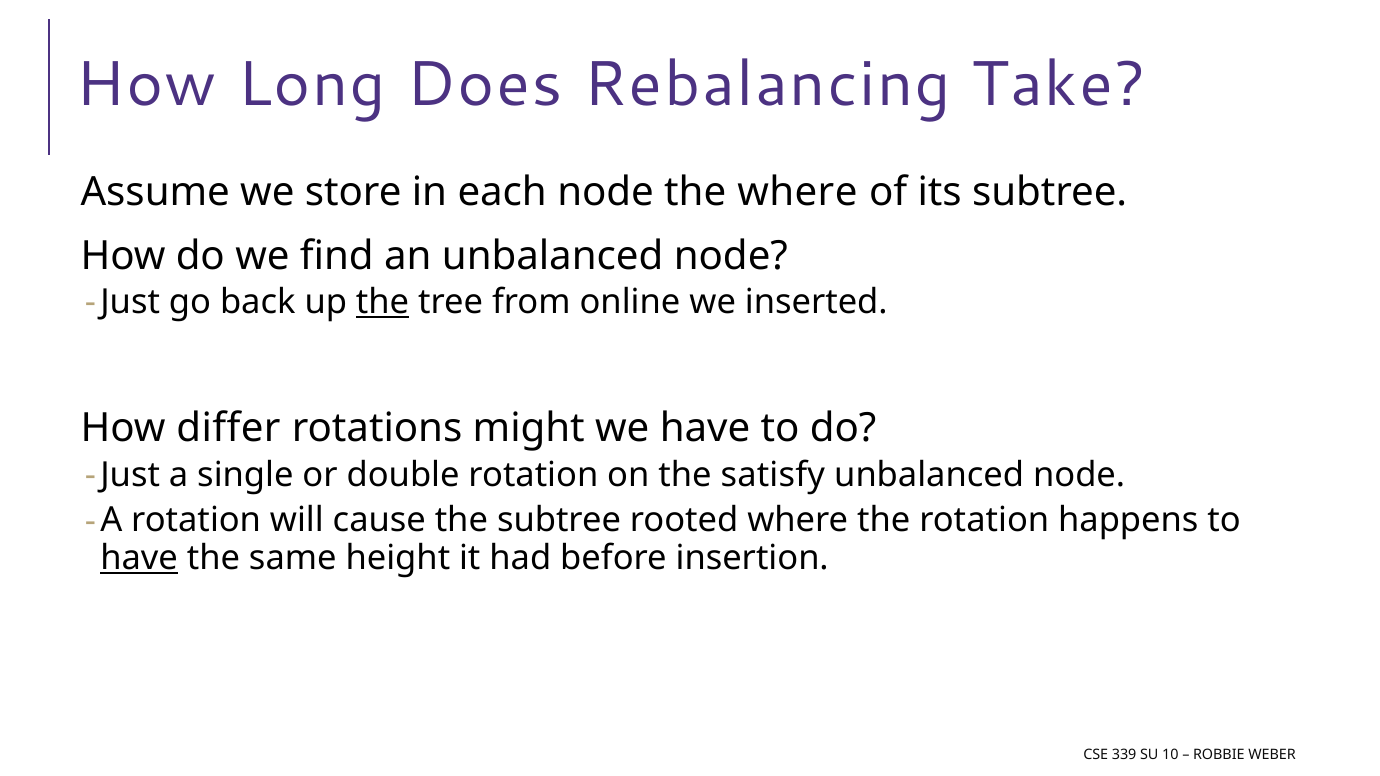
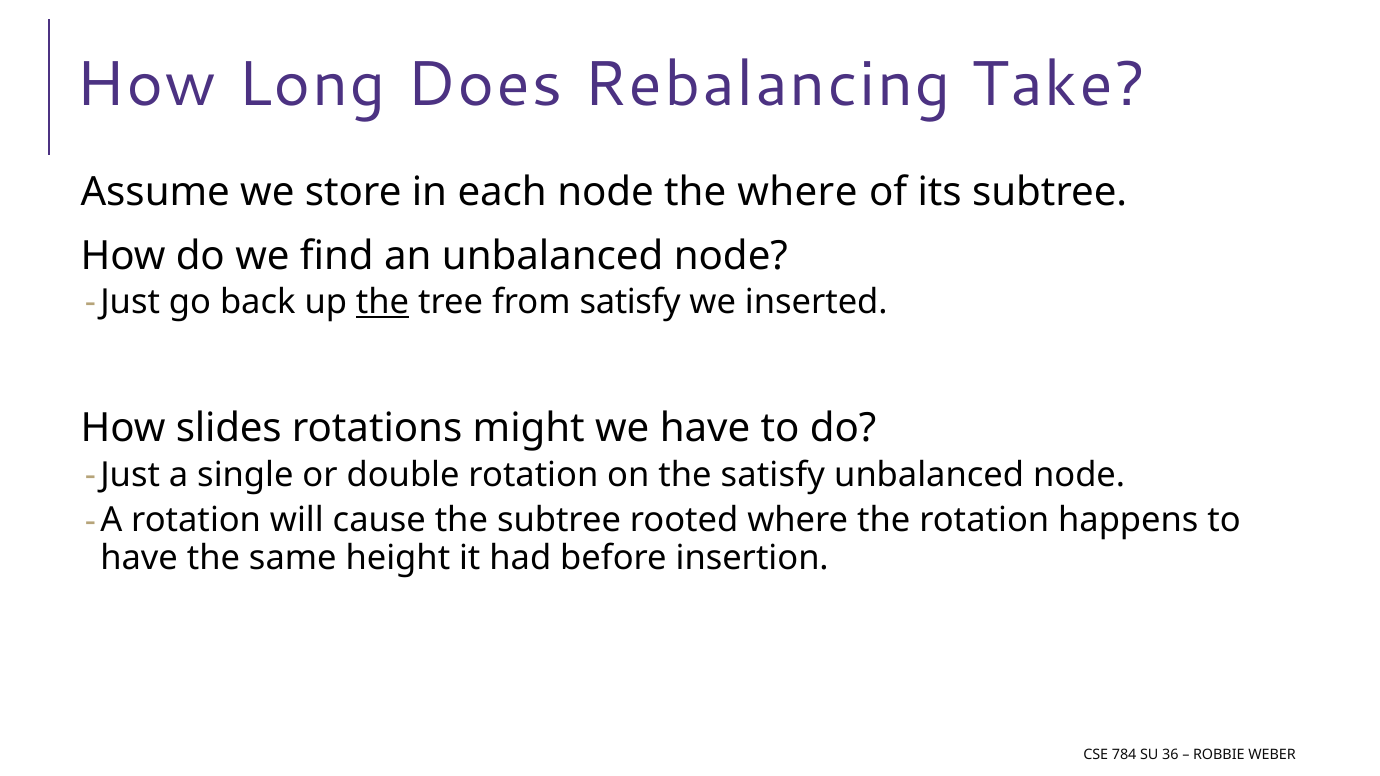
from online: online -> satisfy
differ: differ -> slides
have at (139, 558) underline: present -> none
339: 339 -> 784
10: 10 -> 36
